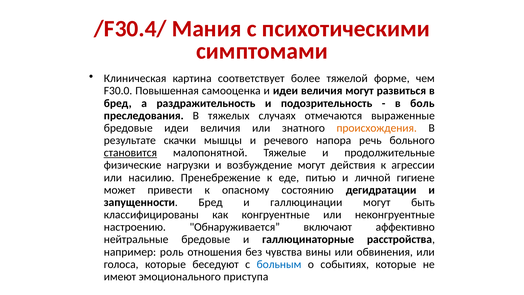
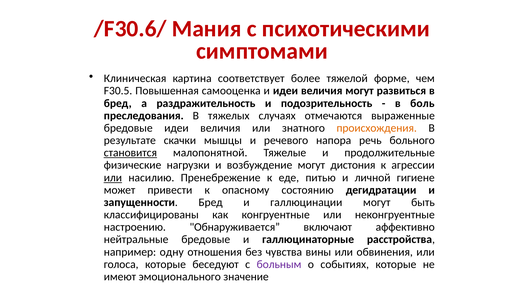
/F30.4/: /F30.4/ -> /F30.6/
F30.0: F30.0 -> F30.5
действия: действия -> дистония
или at (113, 177) underline: none -> present
роль: роль -> одну
больным colour: blue -> purple
приступа: приступа -> значение
